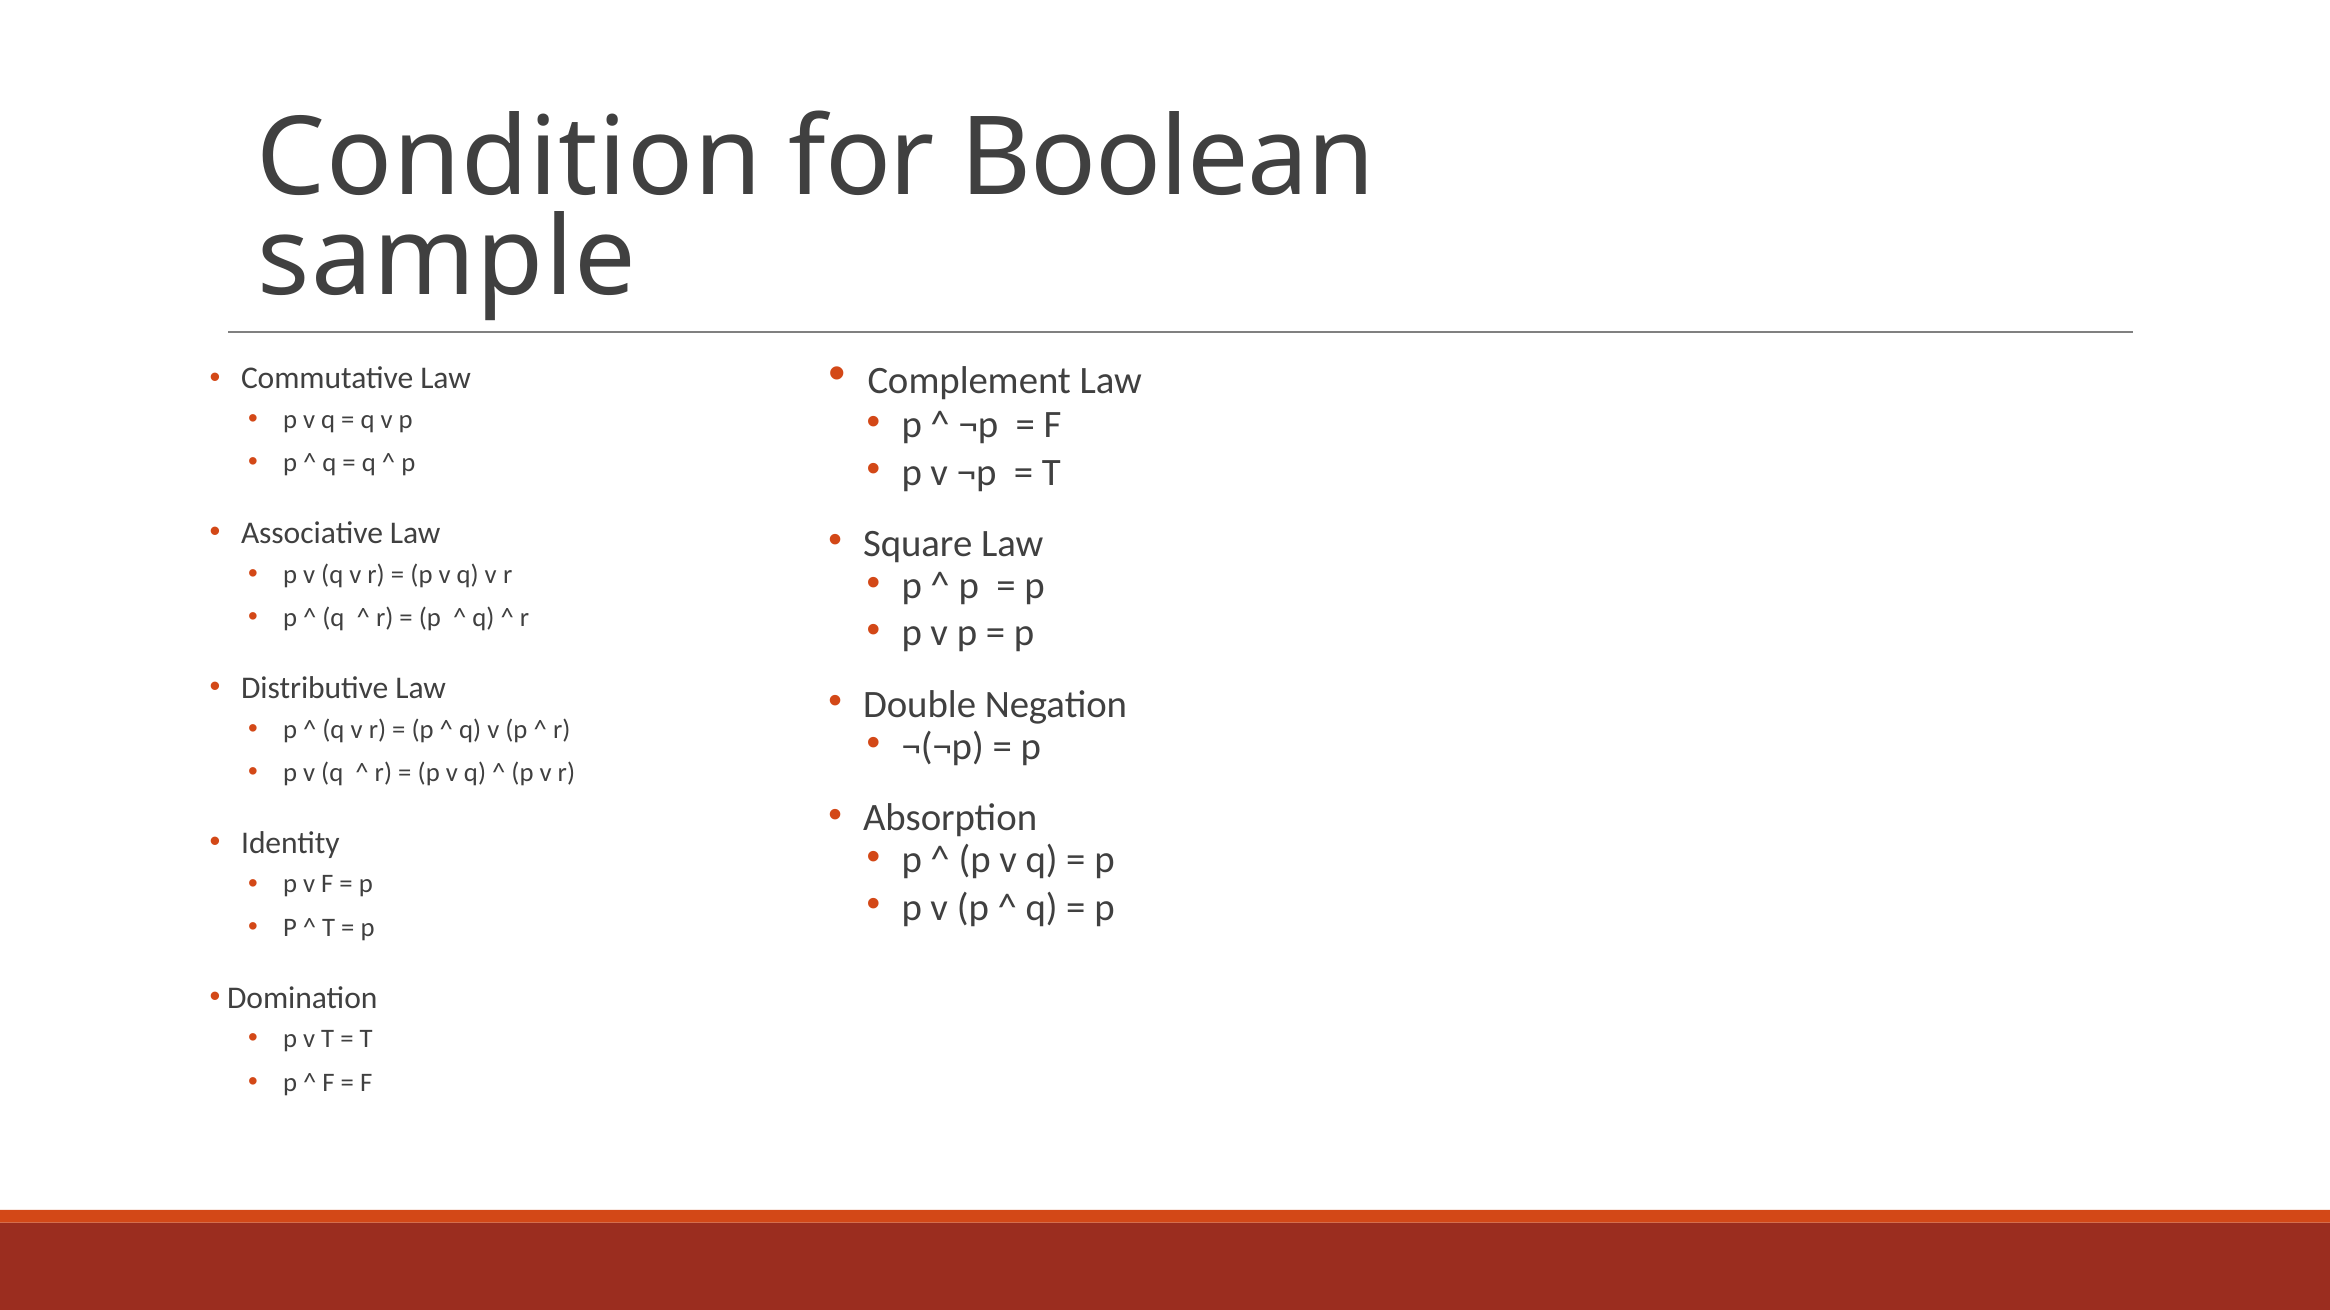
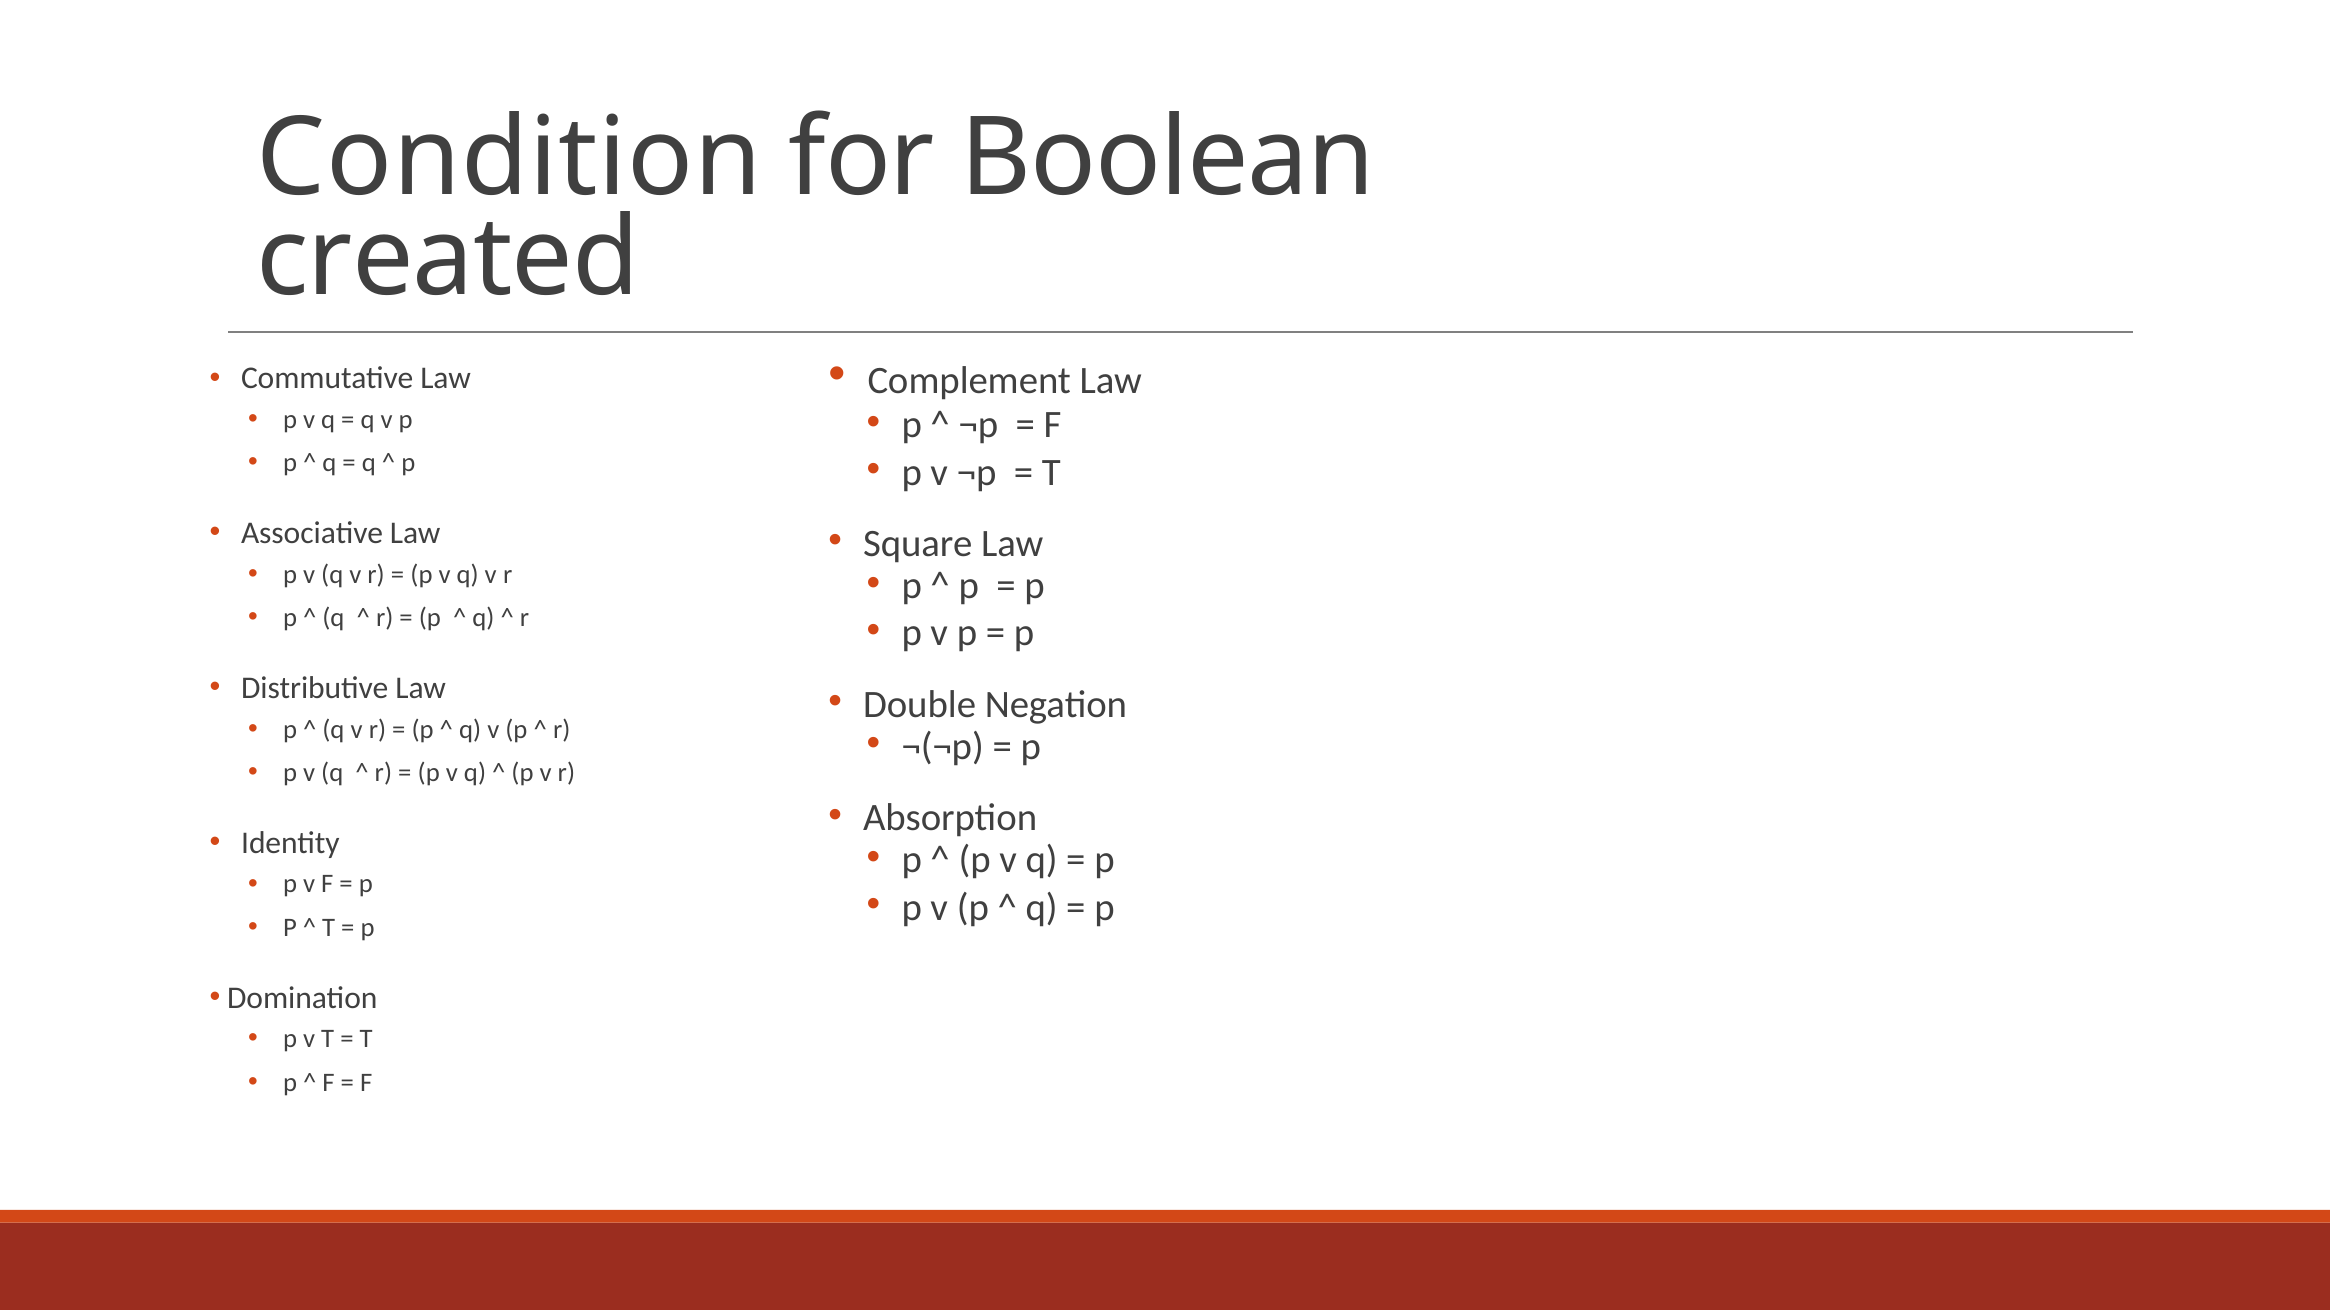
sample: sample -> created
